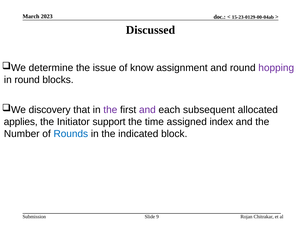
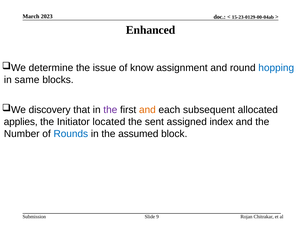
Discussed: Discussed -> Enhanced
hopping colour: purple -> blue
in round: round -> same
and at (147, 110) colour: purple -> orange
support: support -> located
time: time -> sent
indicated: indicated -> assumed
